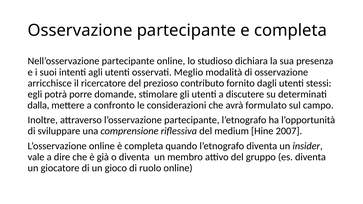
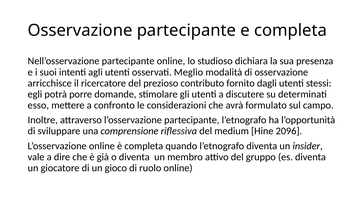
dalla: dalla -> esso
2007: 2007 -> 2096
